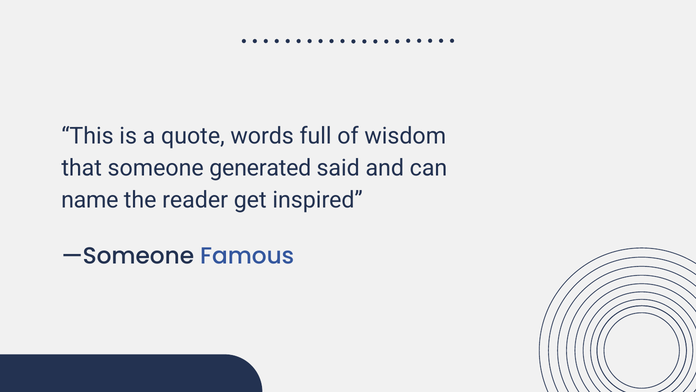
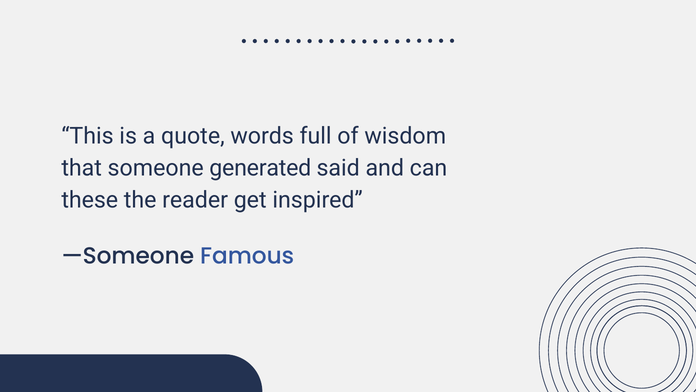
name: name -> these
